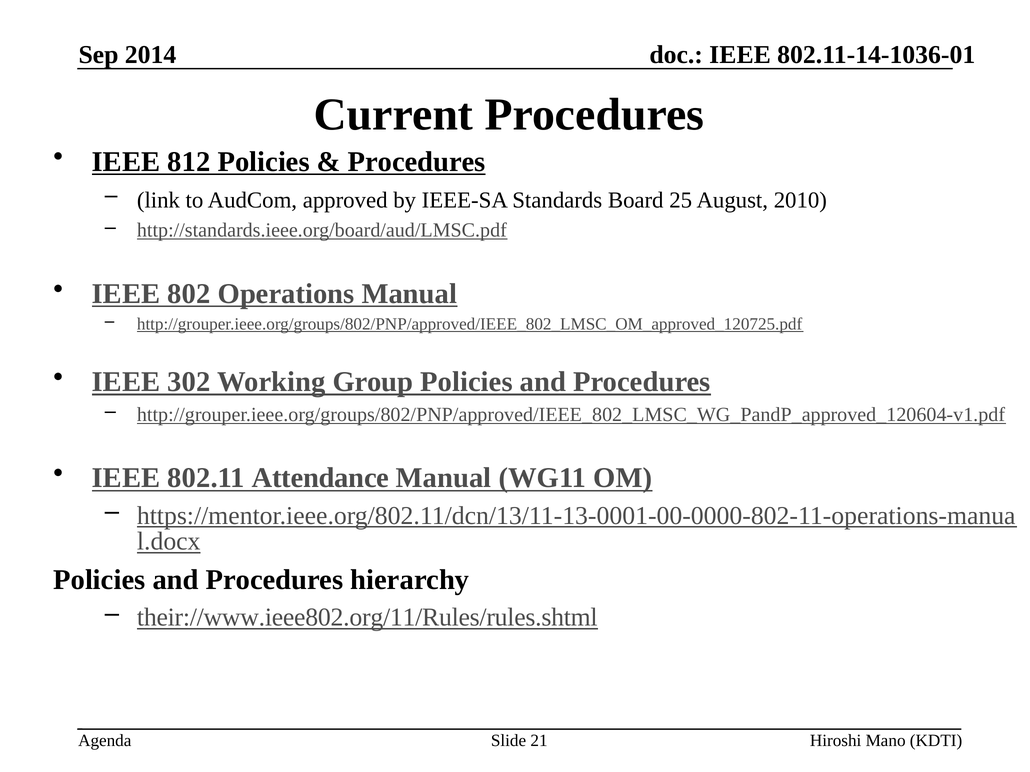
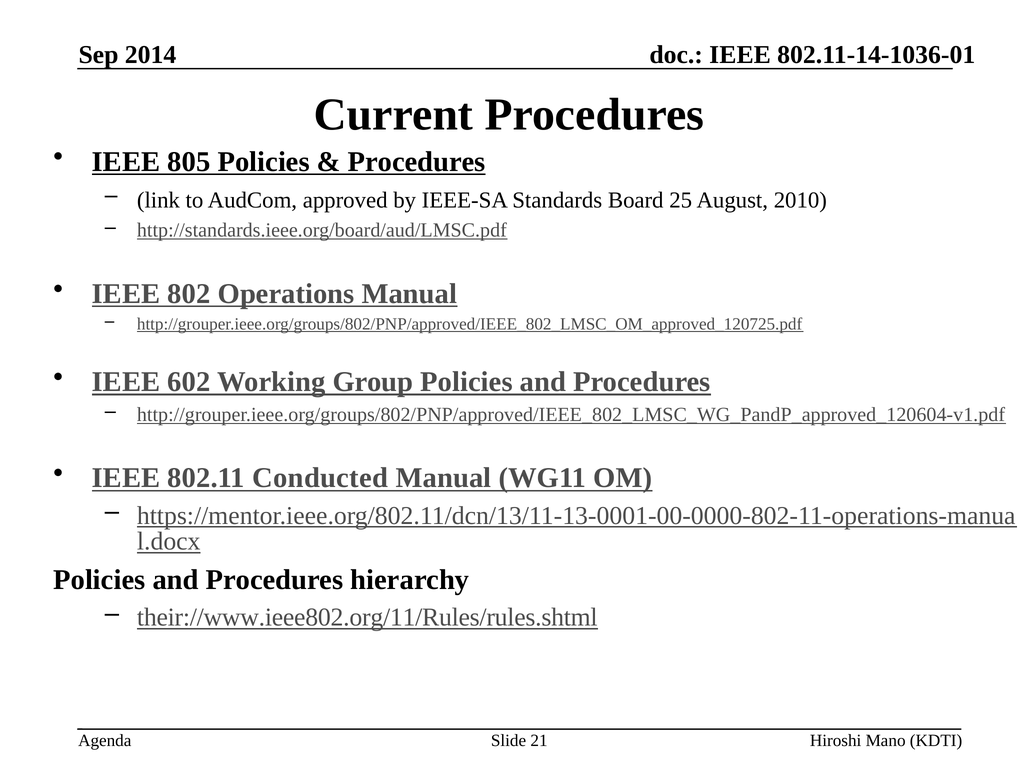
812: 812 -> 805
302: 302 -> 602
Attendance: Attendance -> Conducted
